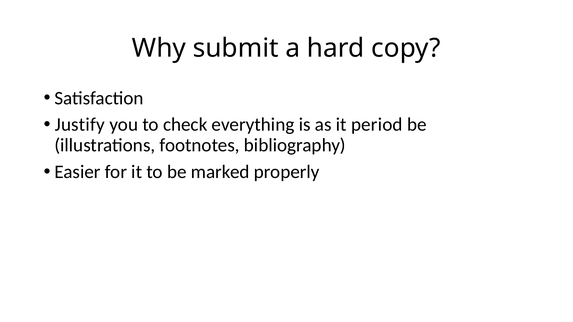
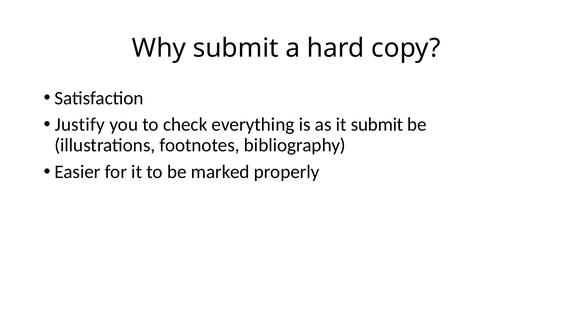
it period: period -> submit
